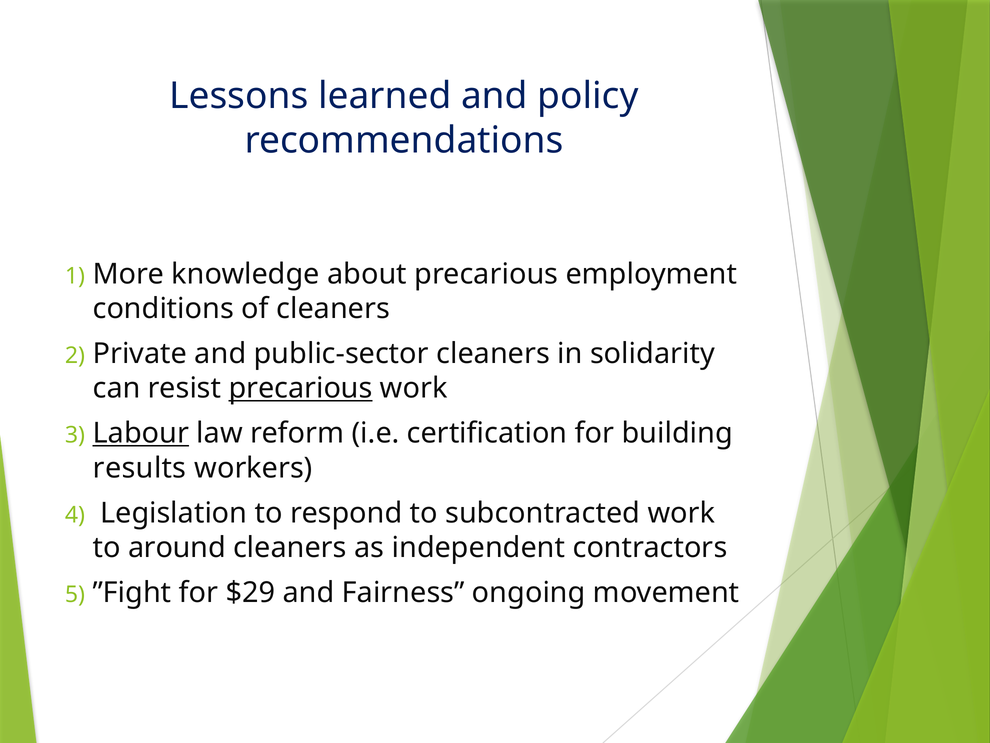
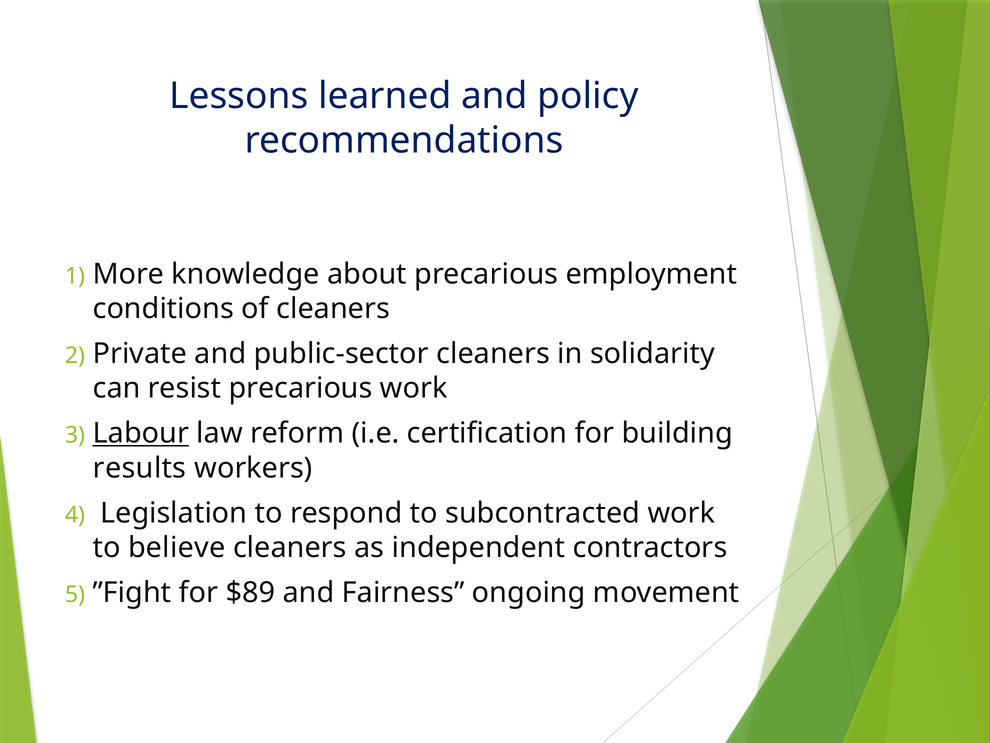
precarious at (301, 388) underline: present -> none
around: around -> believe
$29: $29 -> $89
